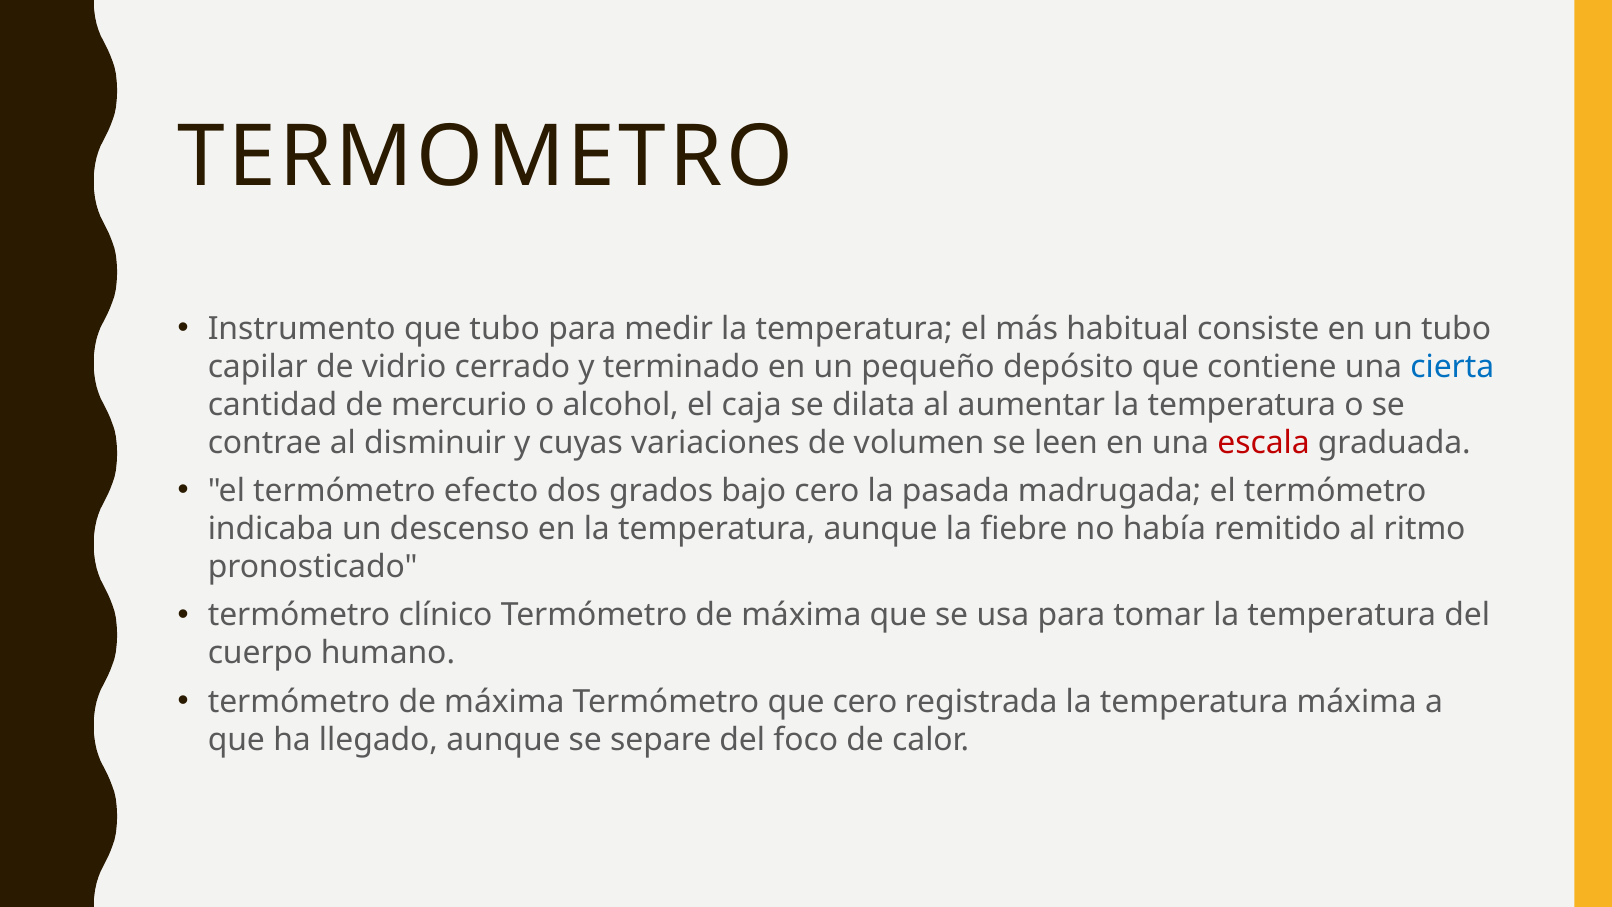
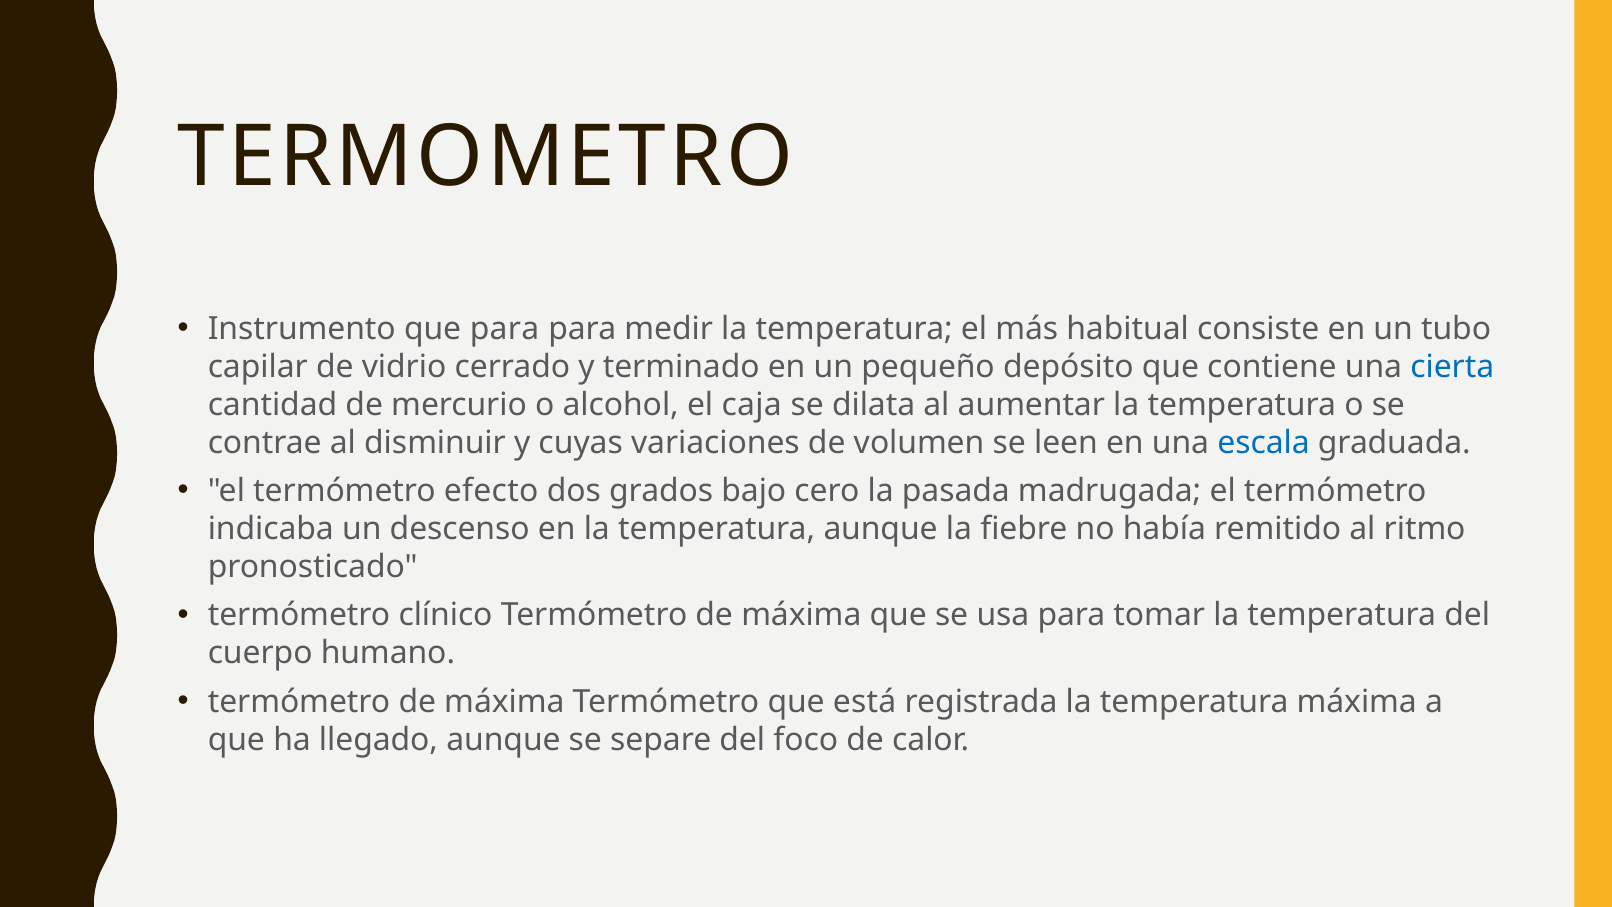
que tubo: tubo -> para
escala colour: red -> blue
que cero: cero -> está
